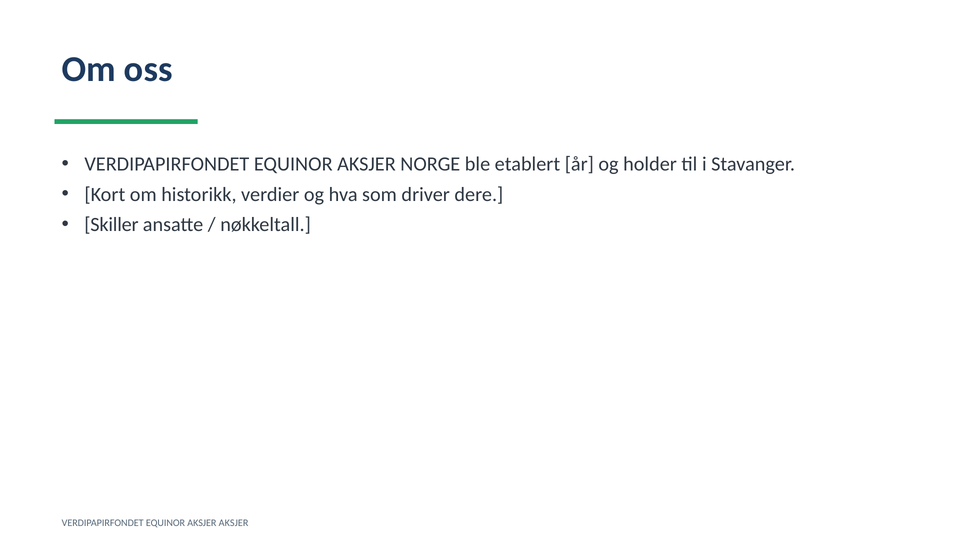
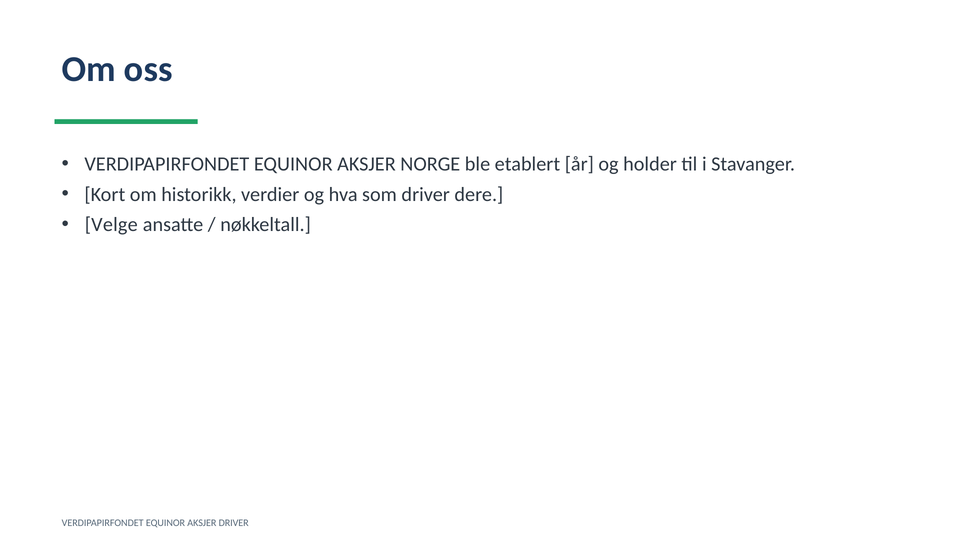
Skiller: Skiller -> Velge
AKSJER AKSJER: AKSJER -> DRIVER
